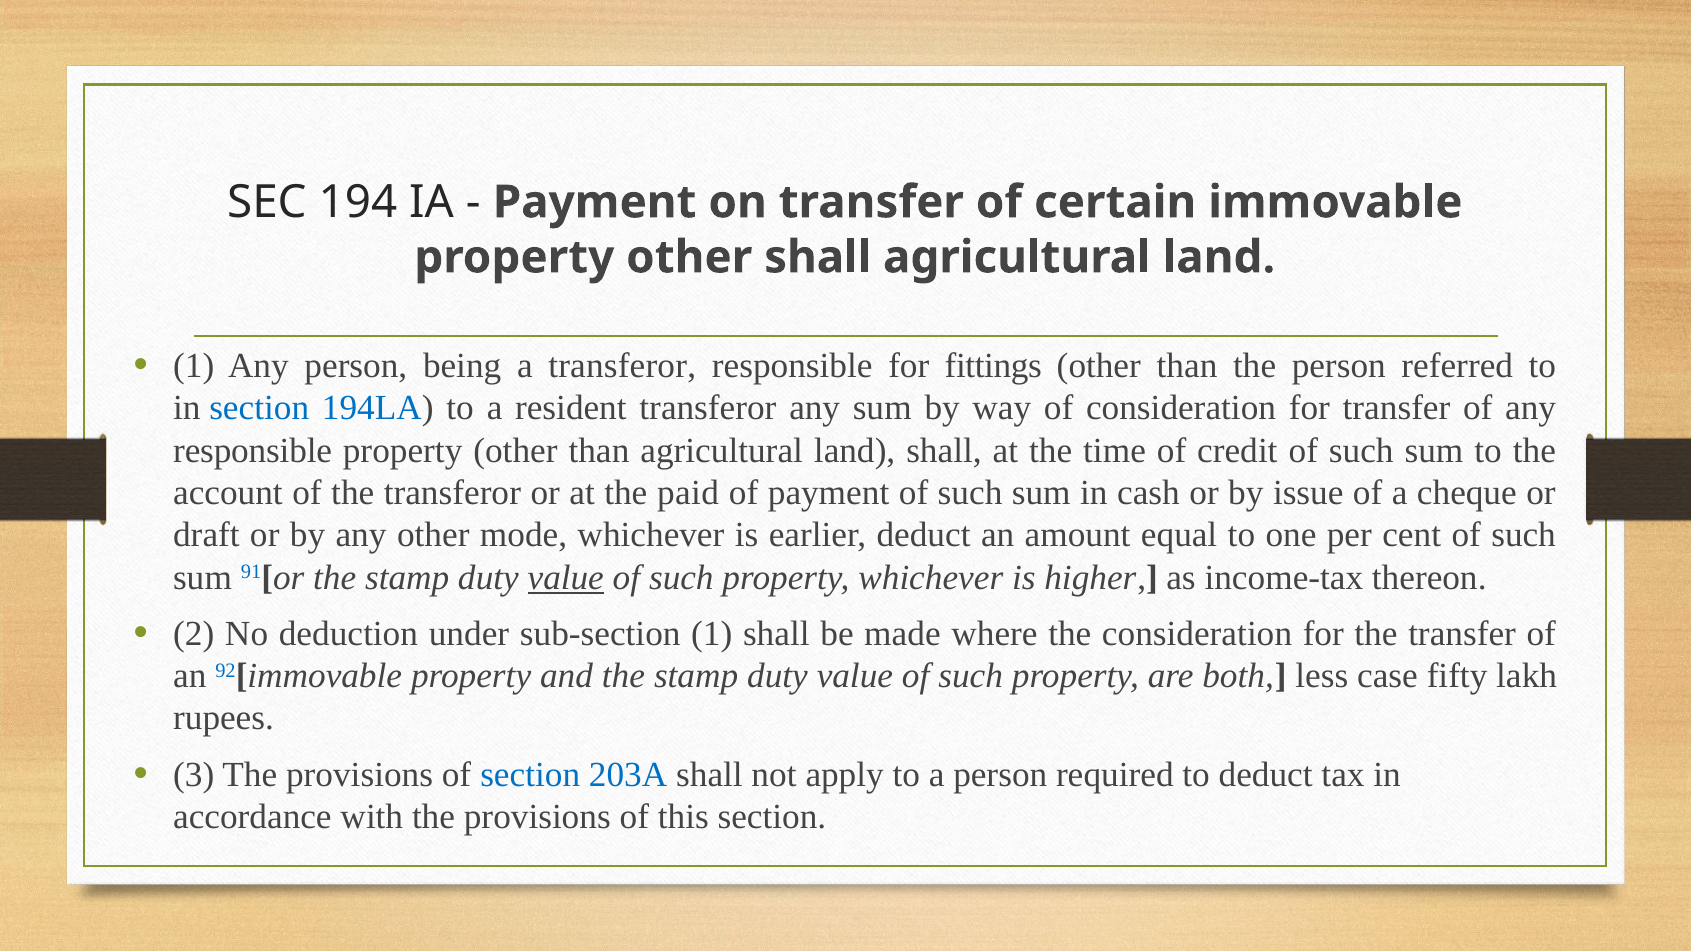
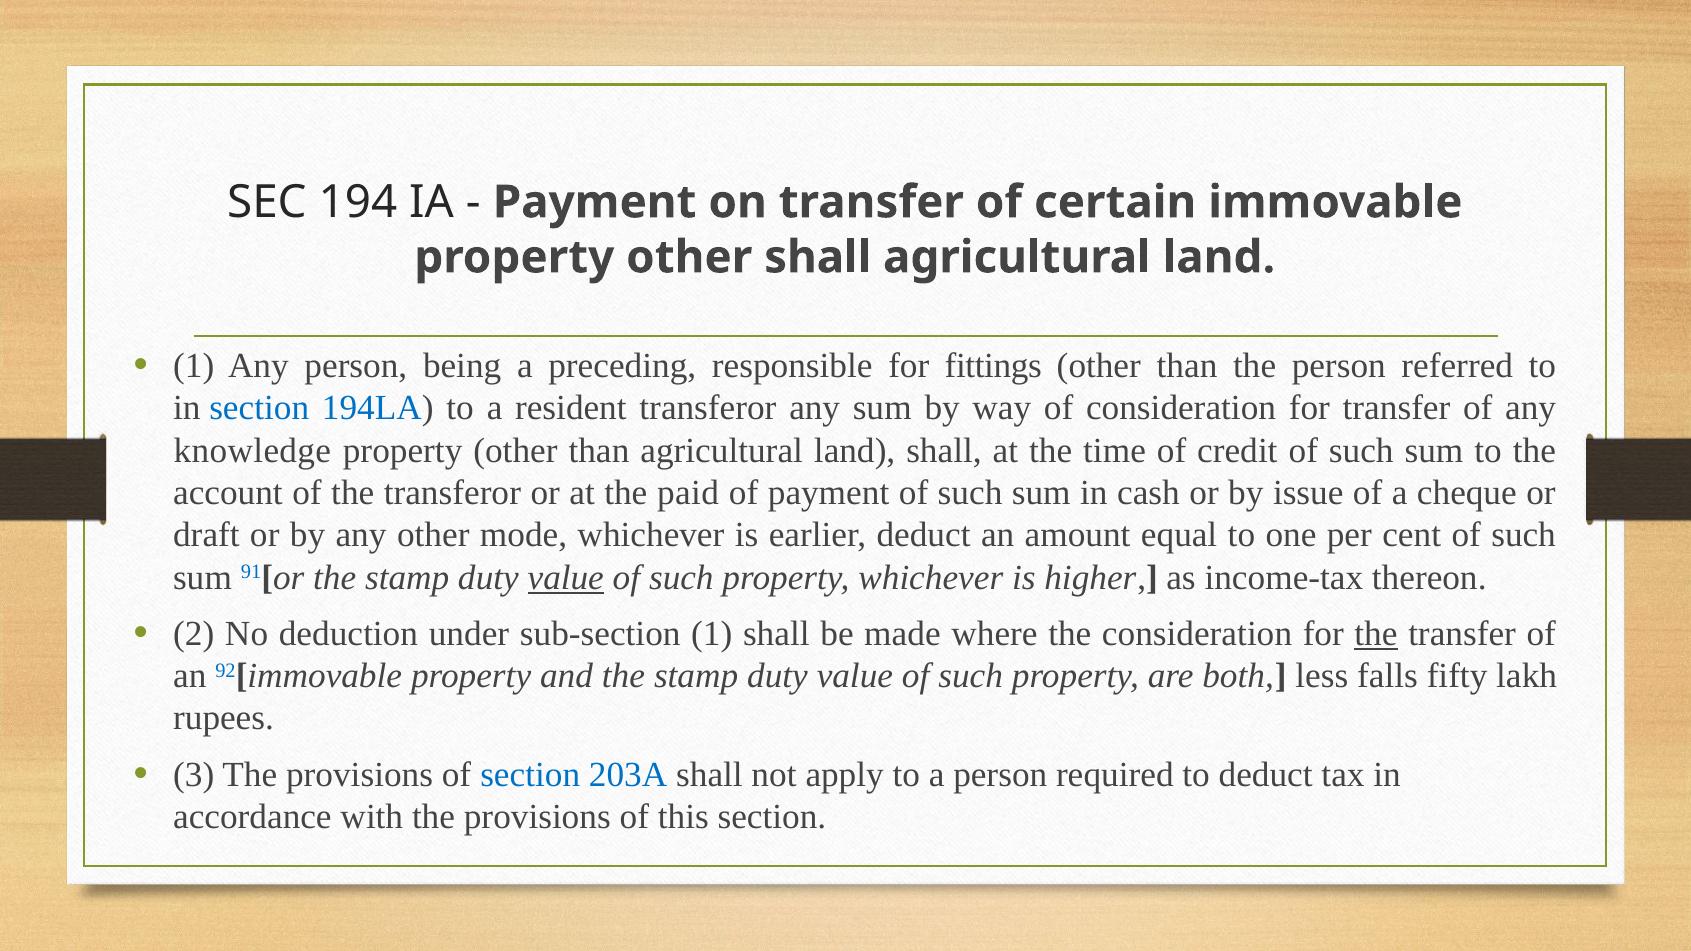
a transferor: transferor -> preceding
responsible at (253, 451): responsible -> knowledge
the at (1376, 634) underline: none -> present
case: case -> falls
